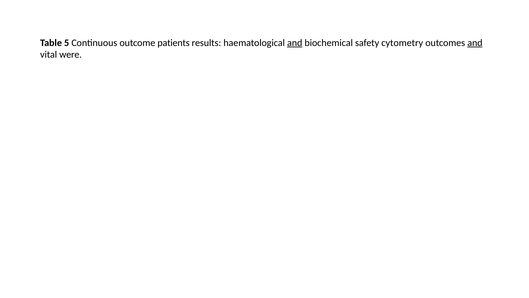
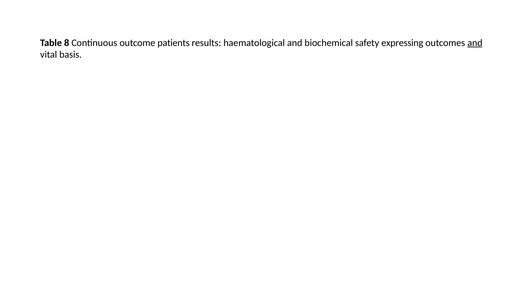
5: 5 -> 8
and at (295, 43) underline: present -> none
cytometry: cytometry -> expressing
were: were -> basis
